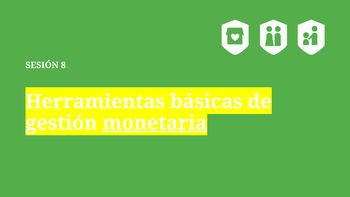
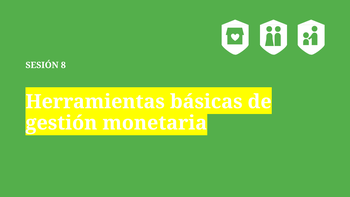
monetaria underline: present -> none
